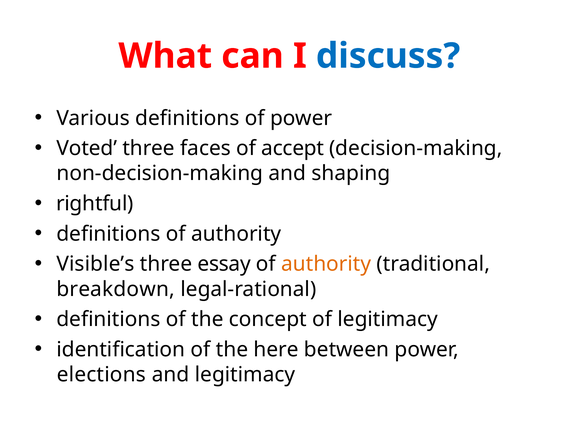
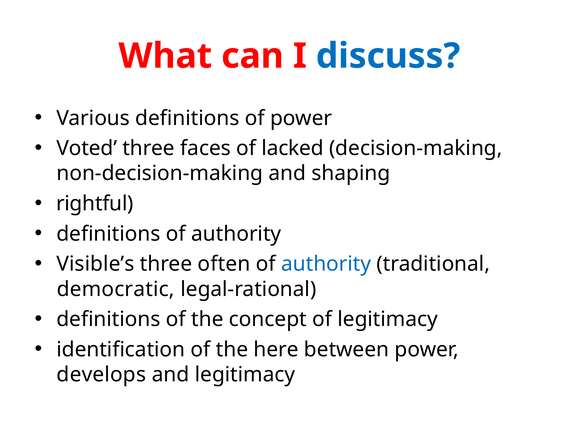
accept: accept -> lacked
essay: essay -> often
authority at (326, 264) colour: orange -> blue
breakdown: breakdown -> democratic
elections: elections -> develops
